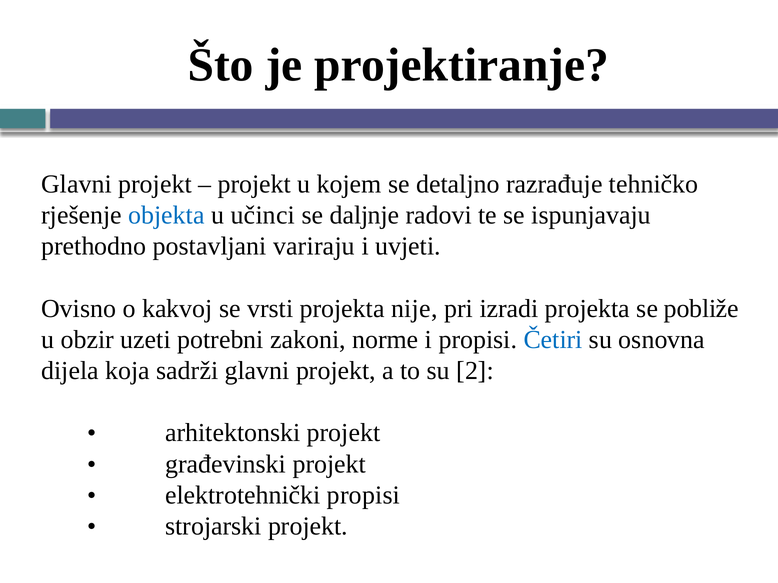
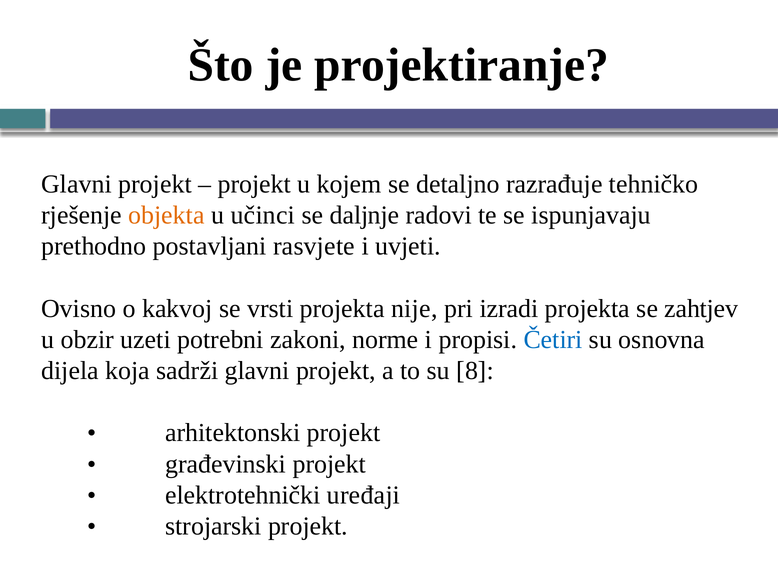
objekta colour: blue -> orange
variraju: variraju -> rasvjete
pobliže: pobliže -> zahtjev
2: 2 -> 8
elektrotehnički propisi: propisi -> uređaji
